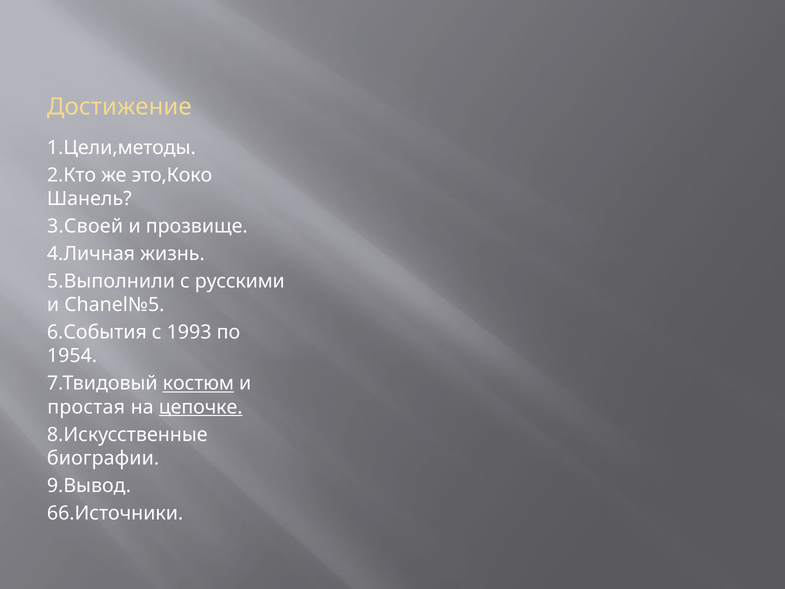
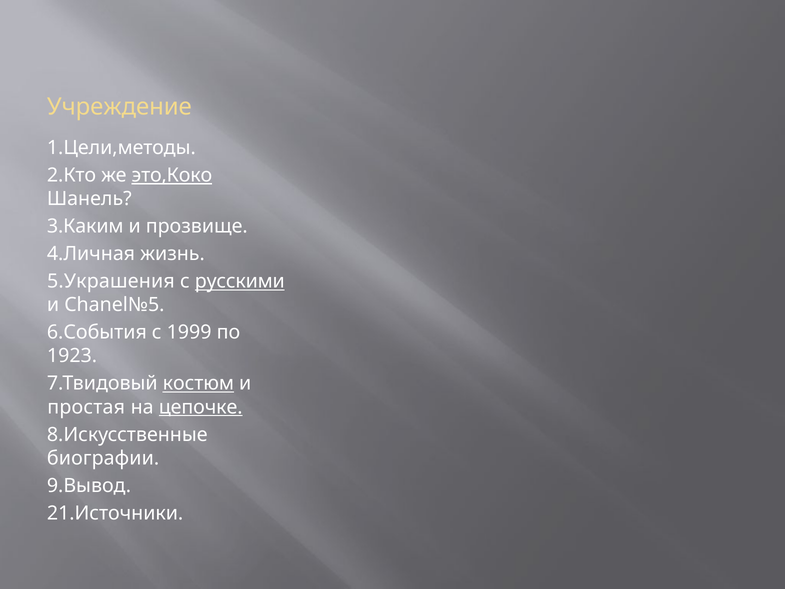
Достижение: Достижение -> Учреждение
это,Коко underline: none -> present
3.Своей: 3.Своей -> 3.Каким
5.Выполнили: 5.Выполнили -> 5.Украшения
русскими underline: none -> present
1993: 1993 -> 1999
1954: 1954 -> 1923
66.Источники: 66.Источники -> 21.Источники
